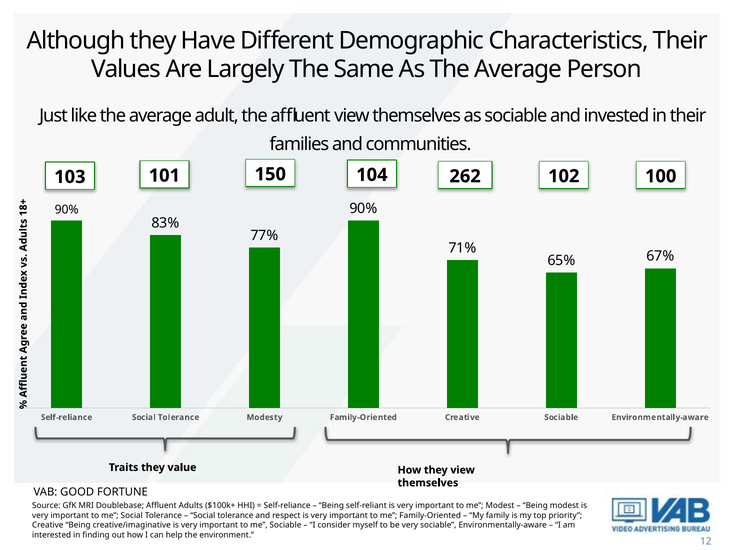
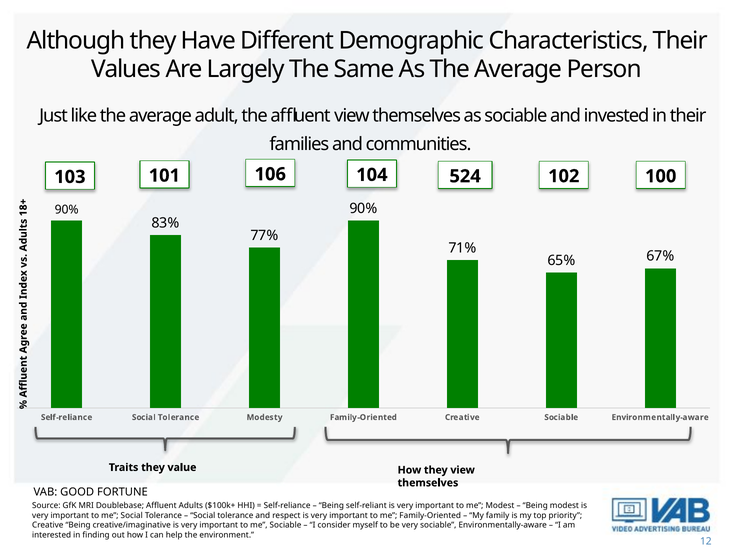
262: 262 -> 524
150: 150 -> 106
